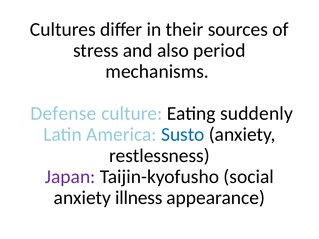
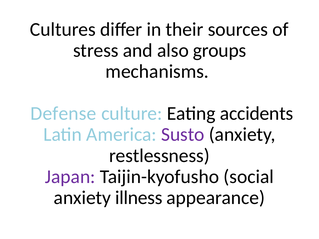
period: period -> groups
suddenly: suddenly -> accidents
Susto colour: blue -> purple
